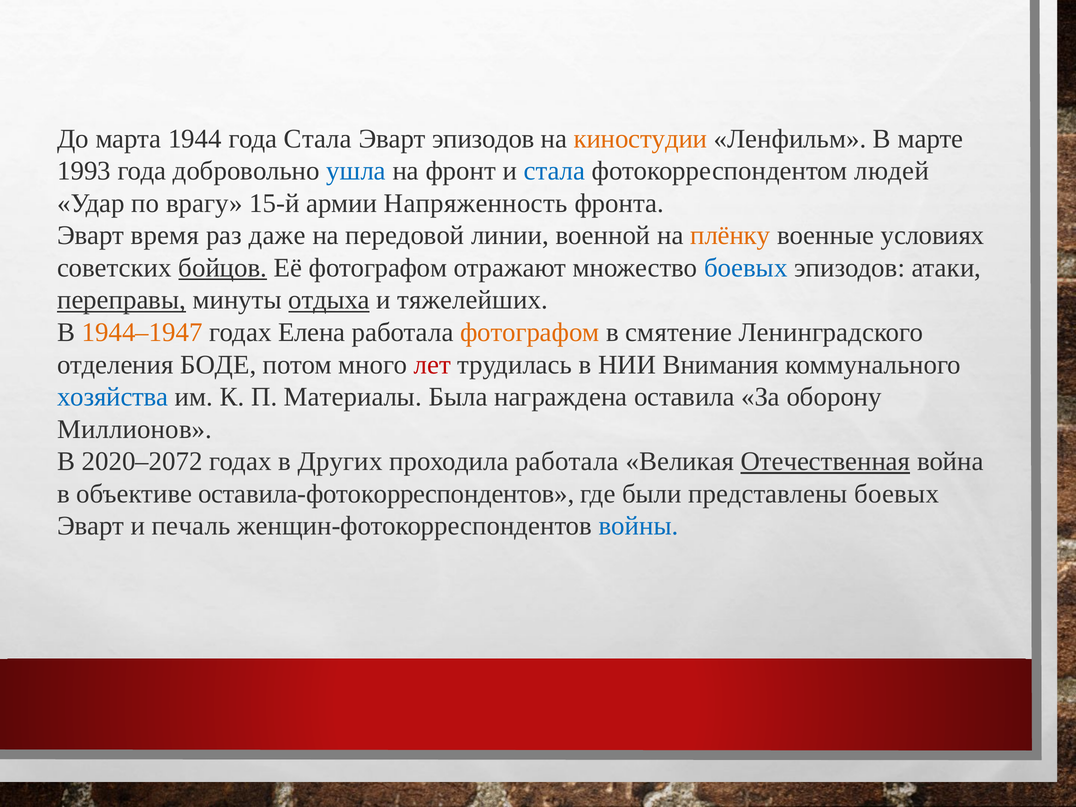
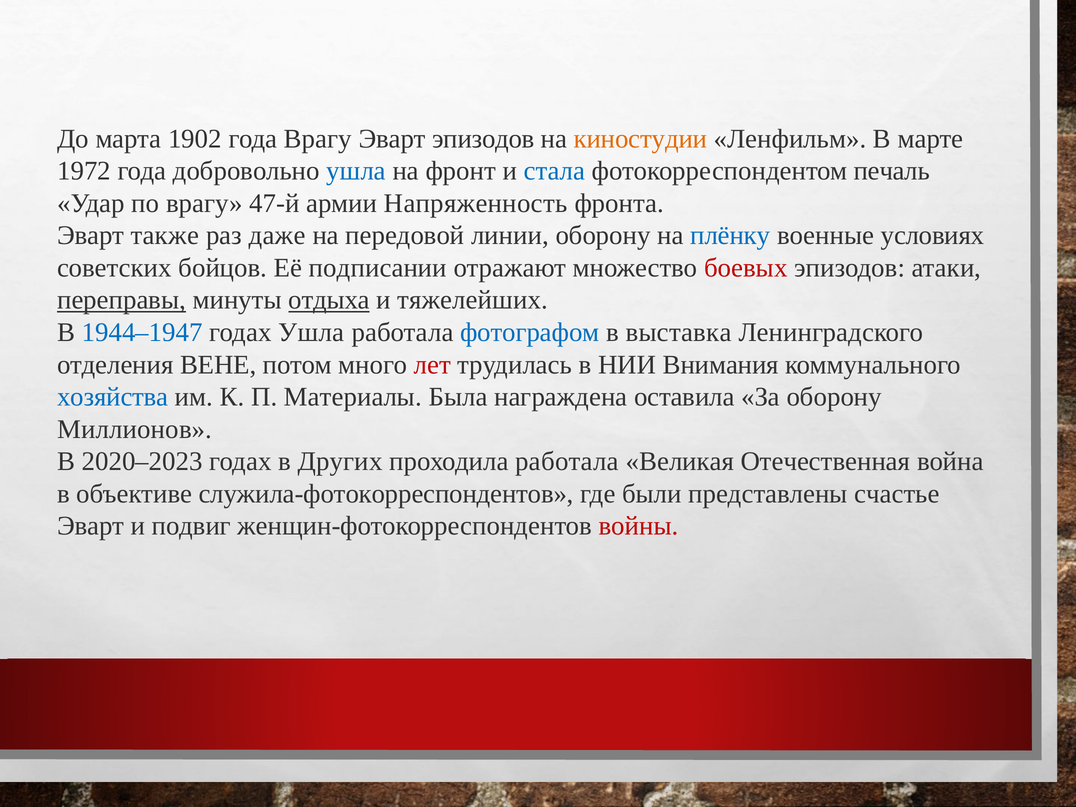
1944: 1944 -> 1902
года Стала: Стала -> Врагу
1993: 1993 -> 1972
людей: людей -> печаль
15-й: 15-й -> 47-й
время: время -> также
линии военной: военной -> оборону
плёнку colour: orange -> blue
бойцов underline: present -> none
Её фотографом: фотографом -> подписании
боевых at (746, 268) colour: blue -> red
1944–1947 colour: orange -> blue
годах Елена: Елена -> Ушла
фотографом at (530, 332) colour: orange -> blue
смятение: смятение -> выставка
БОДЕ: БОДЕ -> ВЕНЕ
2020–2072: 2020–2072 -> 2020–2023
Отечественная underline: present -> none
оставила-фотокорреспондентов: оставила-фотокорреспондентов -> служила-фотокорреспондентов
представлены боевых: боевых -> счастье
печаль: печаль -> подвиг
войны colour: blue -> red
